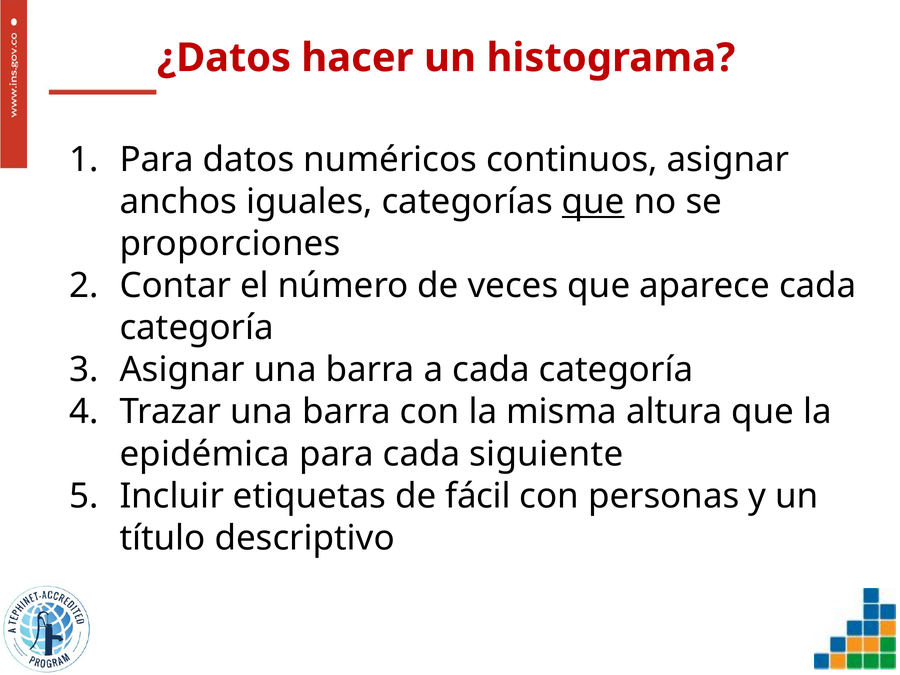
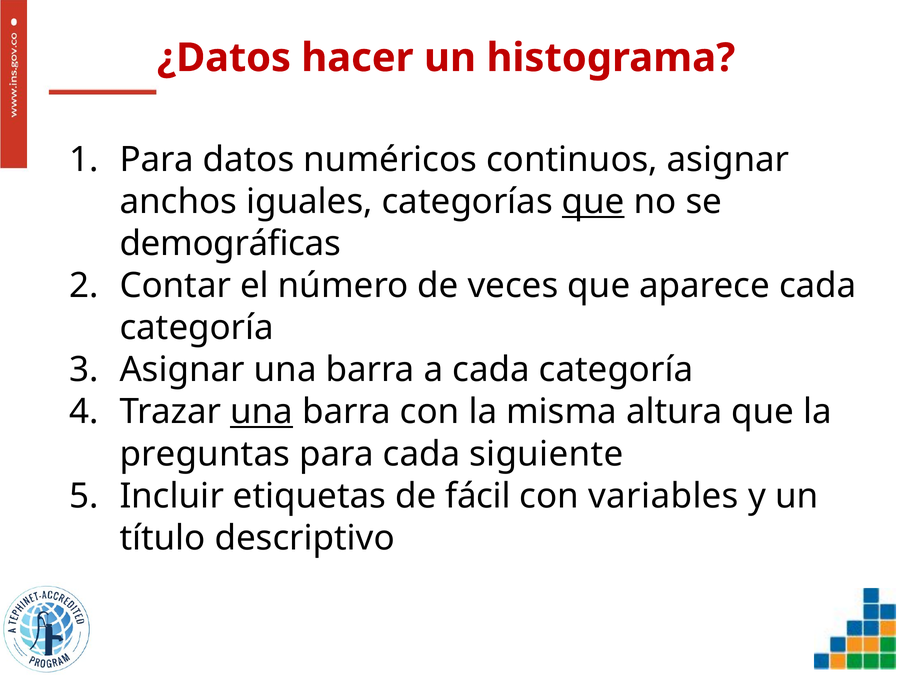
proporciones: proporciones -> demográficas
una at (262, 412) underline: none -> present
epidémica: epidémica -> preguntas
personas: personas -> variables
